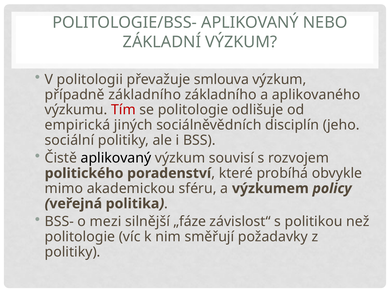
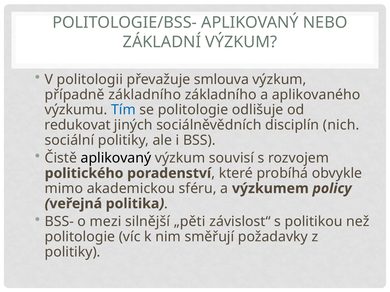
Tím colour: red -> blue
empirická: empirická -> redukovat
jeho: jeho -> nich
„fáze: „fáze -> „pěti
